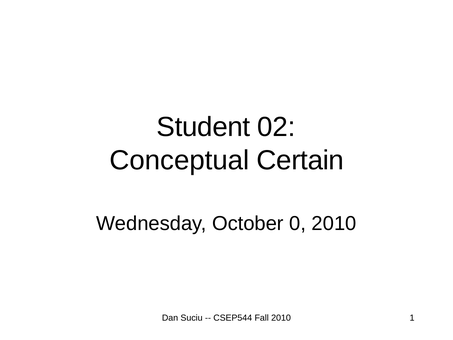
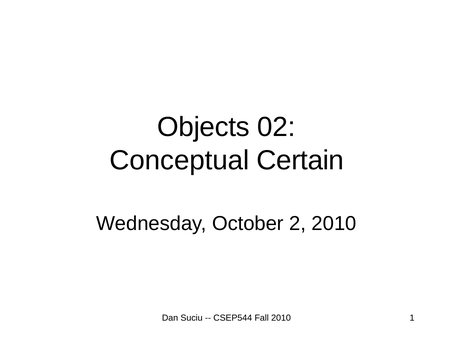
Student: Student -> Objects
0: 0 -> 2
